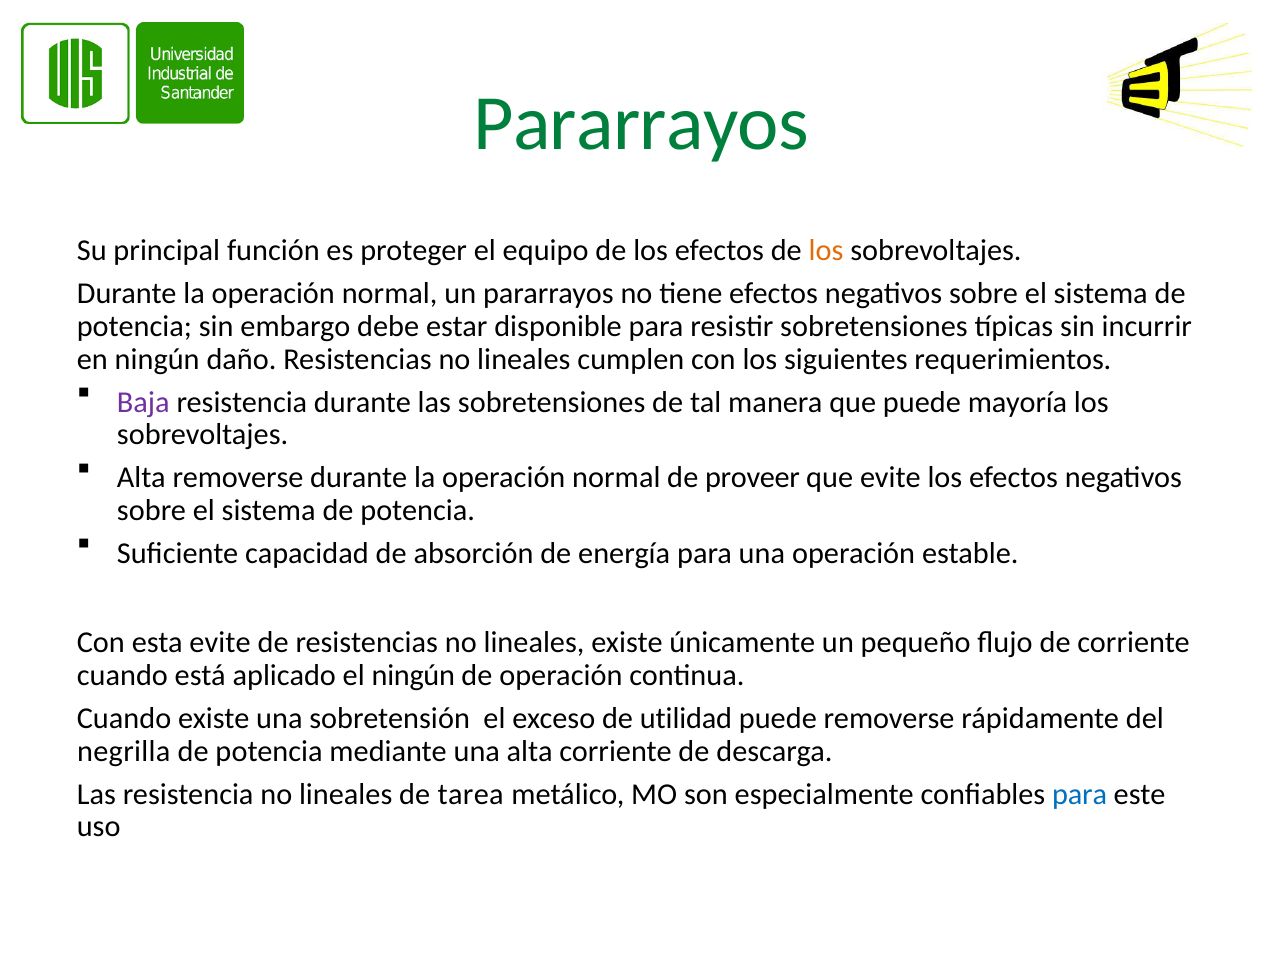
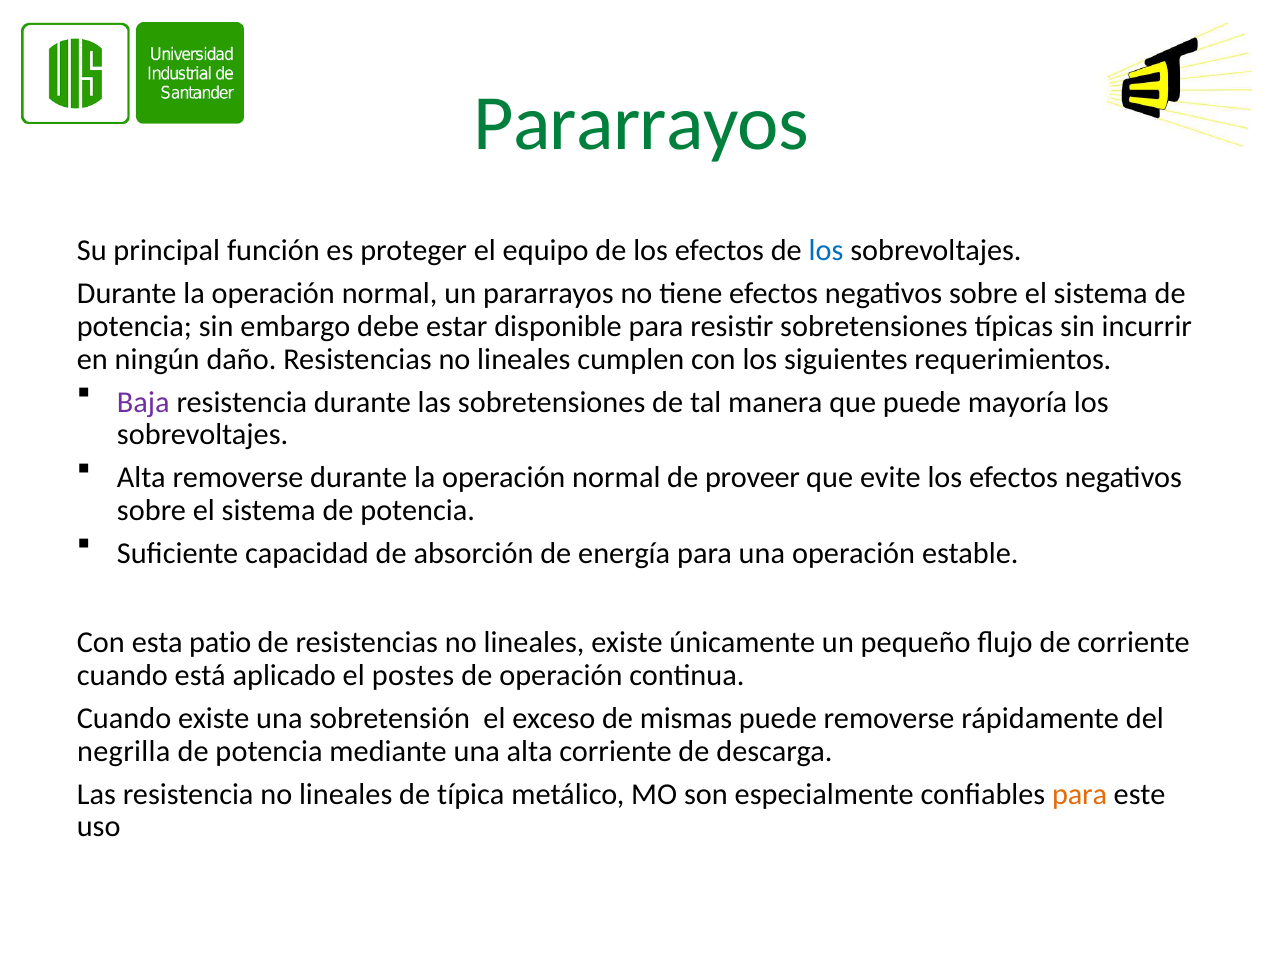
los at (826, 251) colour: orange -> blue
esta evite: evite -> patio
el ningún: ningún -> postes
utilidad: utilidad -> mismas
tarea: tarea -> típica
para at (1080, 795) colour: blue -> orange
